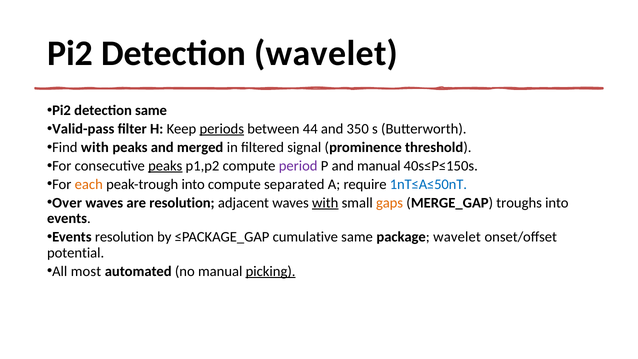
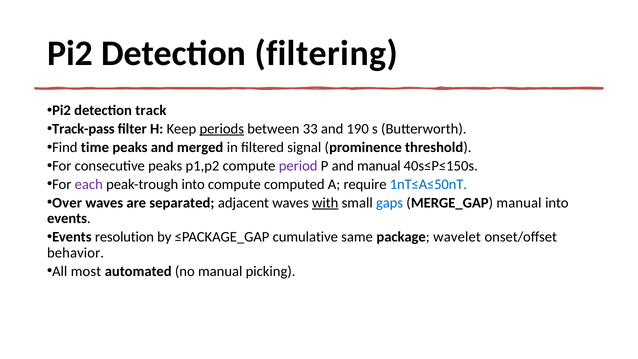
Detection wavelet: wavelet -> filtering
detection same: same -> track
Valid-pass: Valid-pass -> Track-pass
44: 44 -> 33
350: 350 -> 190
Find with: with -> time
peaks at (165, 166) underline: present -> none
each colour: orange -> purple
separated: separated -> computed
are resolution: resolution -> separated
gaps colour: orange -> blue
MERGE_GAP troughs: troughs -> manual
potential: potential -> behavior
picking underline: present -> none
